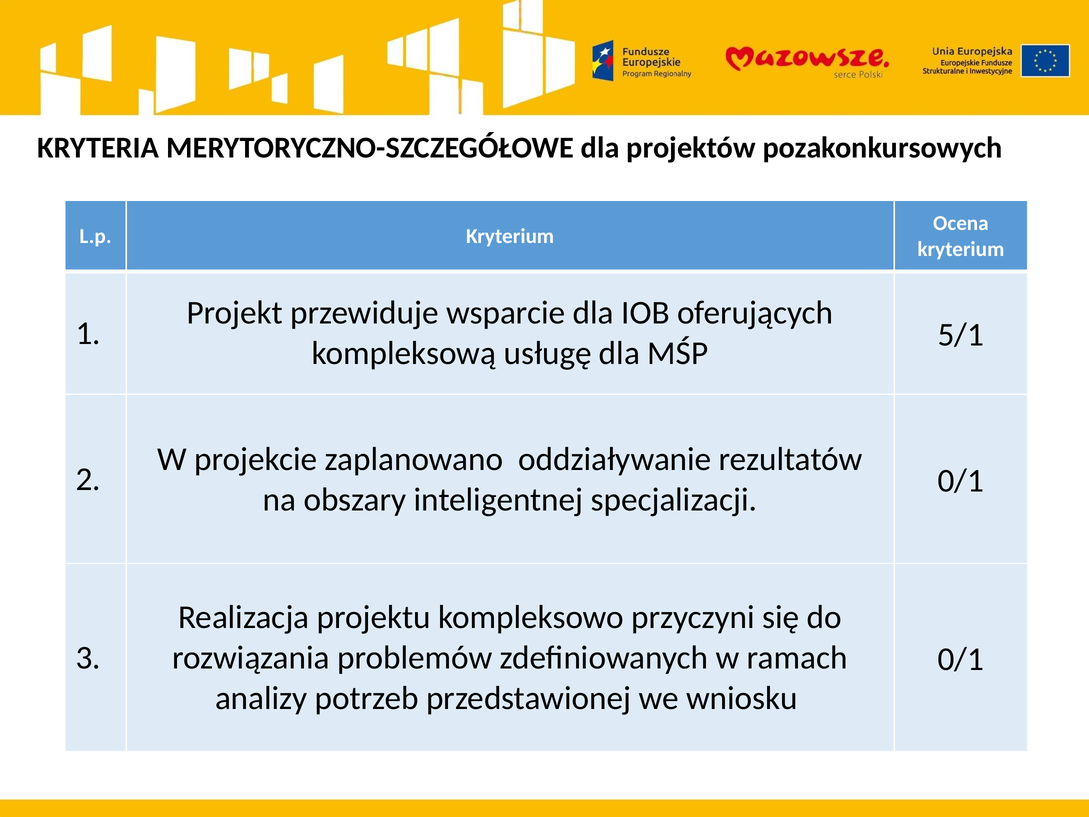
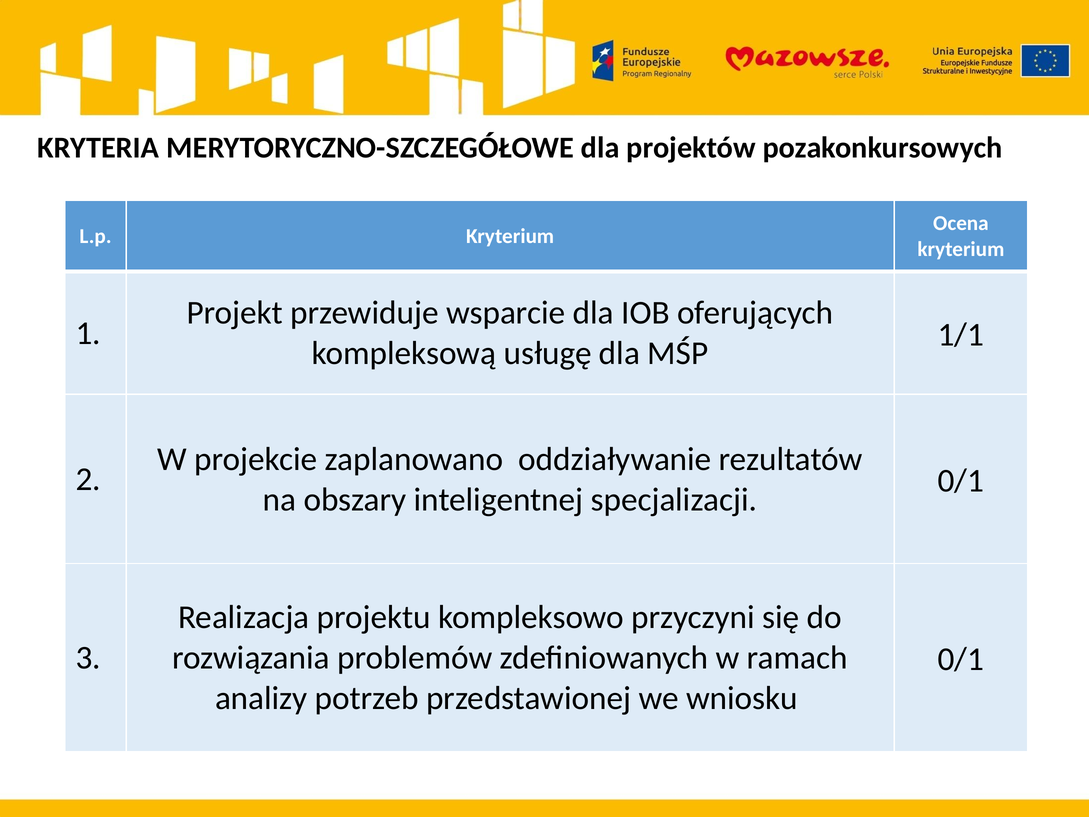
5/1: 5/1 -> 1/1
